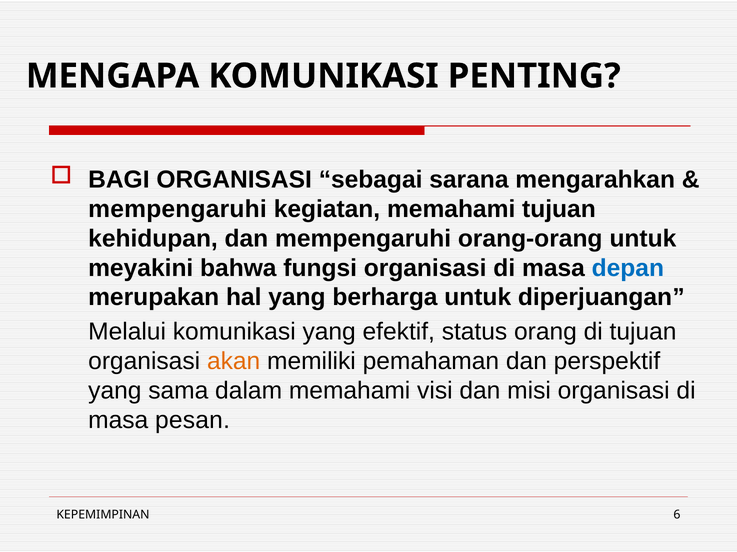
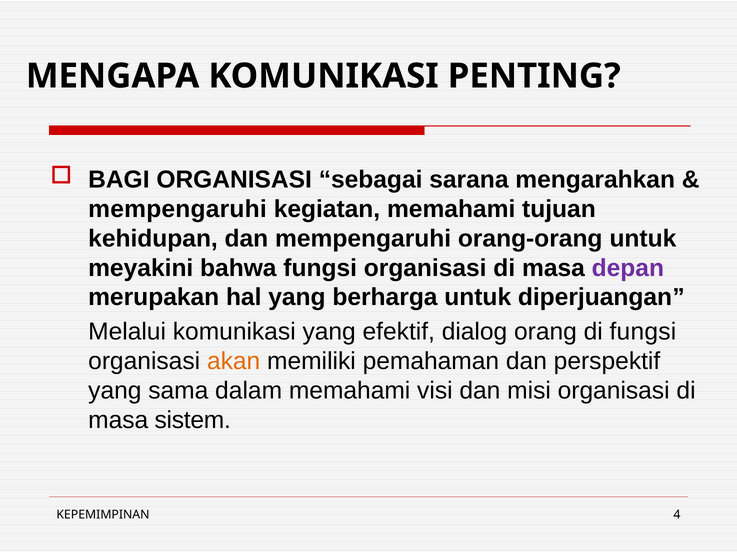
depan colour: blue -> purple
status: status -> dialog
di tujuan: tujuan -> fungsi
pesan: pesan -> sistem
6: 6 -> 4
